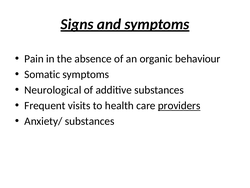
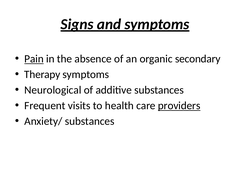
Pain underline: none -> present
behaviour: behaviour -> secondary
Somatic: Somatic -> Therapy
